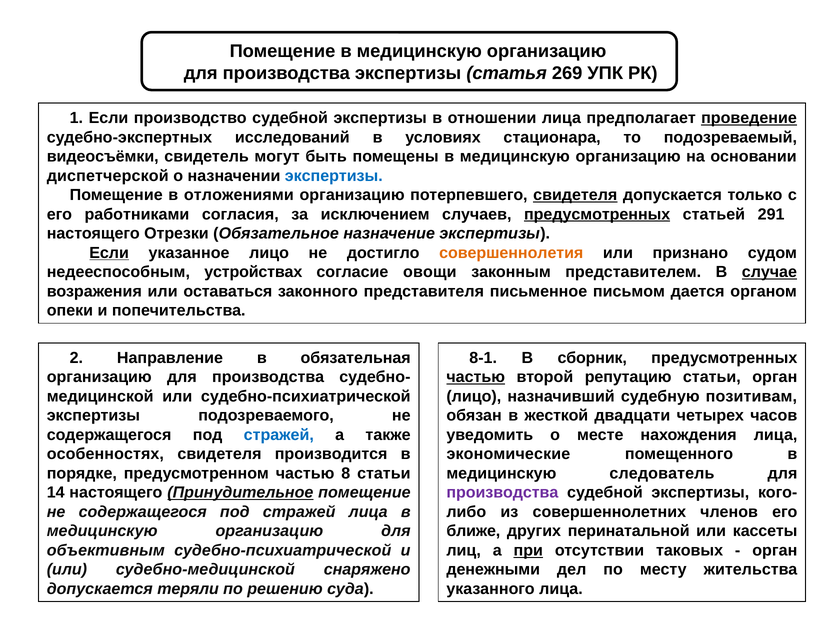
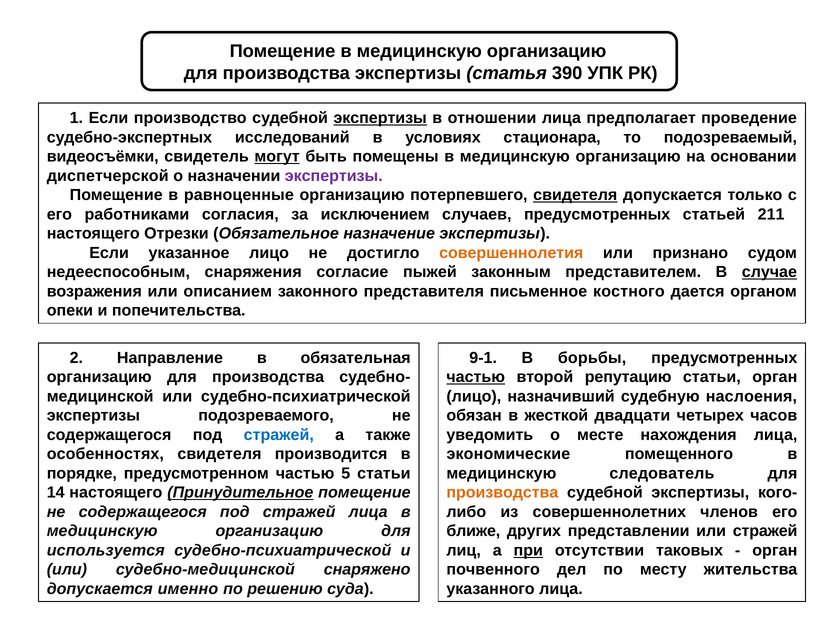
269: 269 -> 390
экспертизы at (380, 118) underline: none -> present
проведение underline: present -> none
могут underline: none -> present
экспертизы at (334, 176) colour: blue -> purple
отложениями: отложениями -> равноценные
предусмотренных at (597, 214) underline: present -> none
291: 291 -> 211
Если at (109, 253) underline: present -> none
устройствах: устройствах -> снаряжения
овощи: овощи -> пыжей
оставаться: оставаться -> описанием
письмом: письмом -> костного
8-1: 8-1 -> 9-1
сборник: сборник -> борьбы
позитивам: позитивам -> наслоения
8: 8 -> 5
производства at (502, 492) colour: purple -> orange
перинатальной: перинатальной -> представлении
или кассеты: кассеты -> стражей
объективным: объективным -> используется
денежными: денежными -> почвенного
теряли: теряли -> именно
